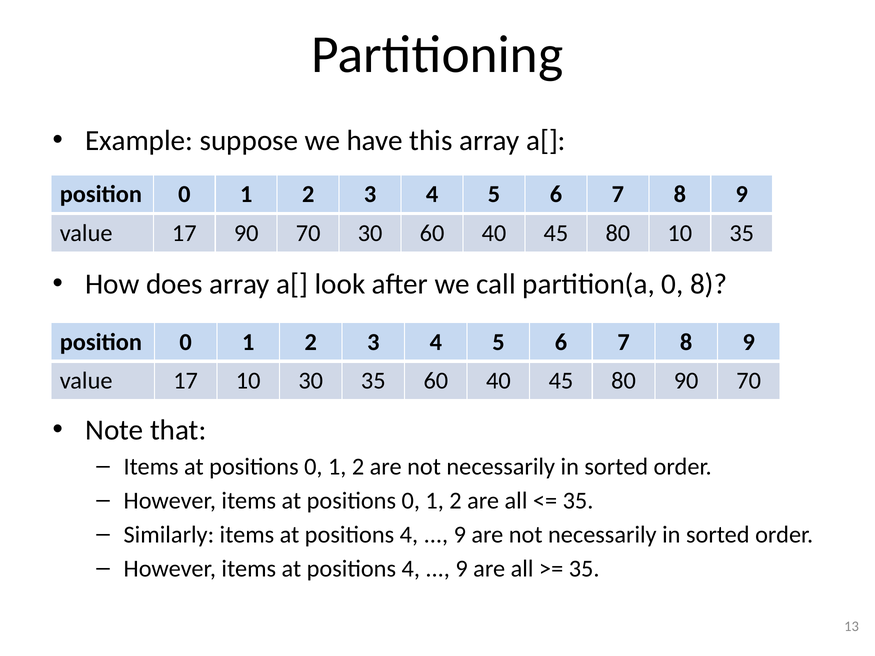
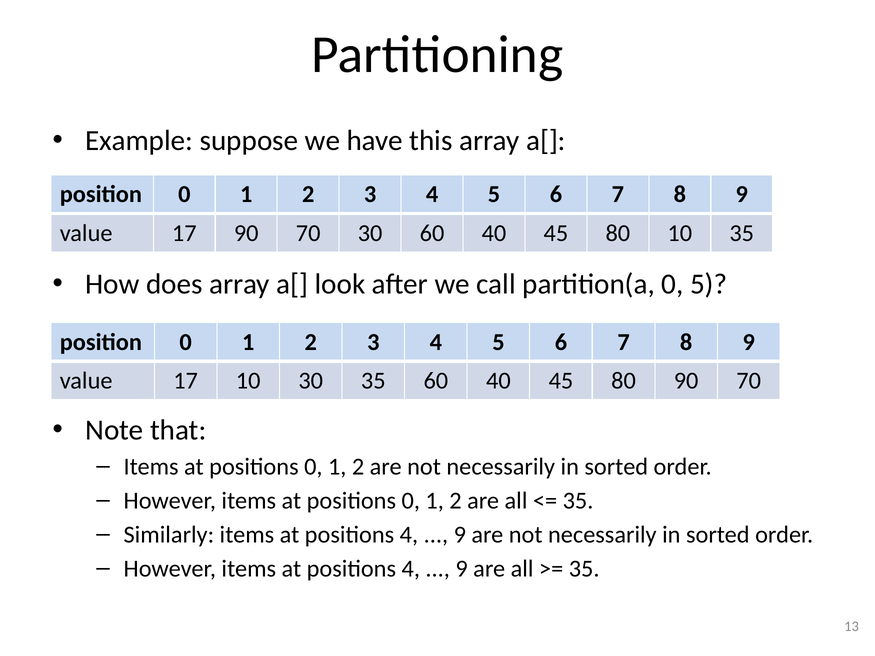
0 8: 8 -> 5
